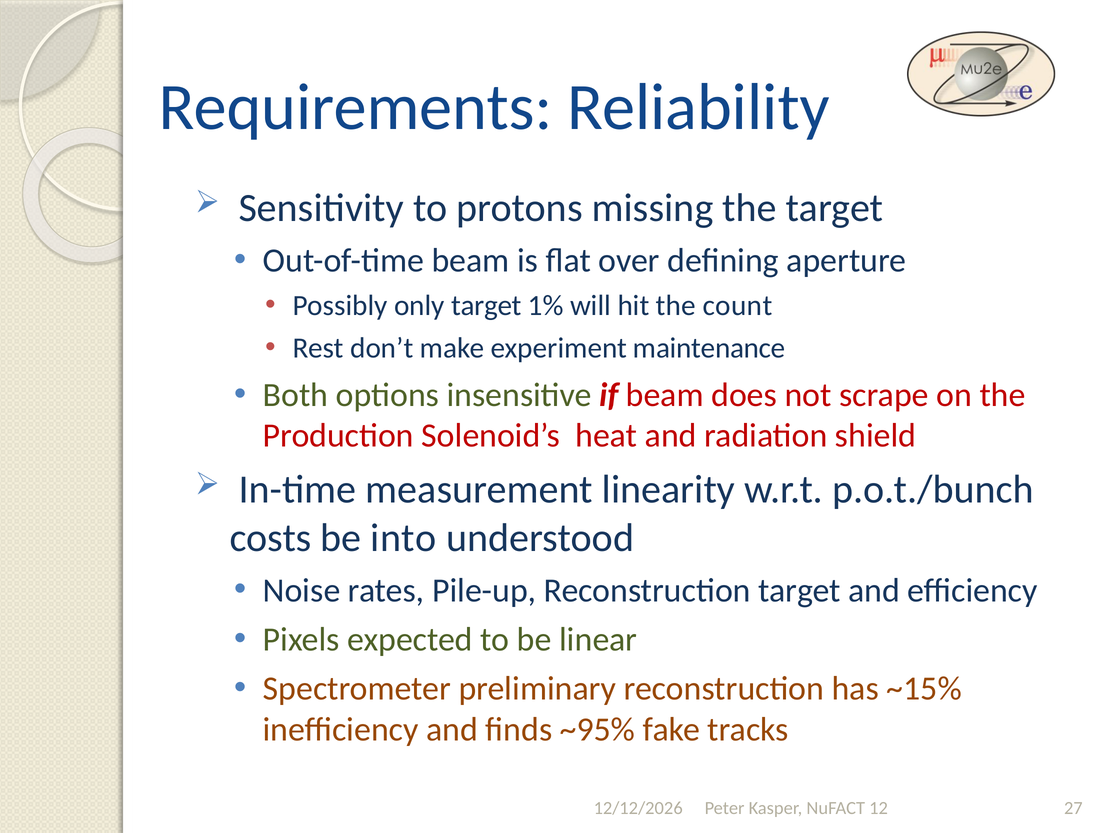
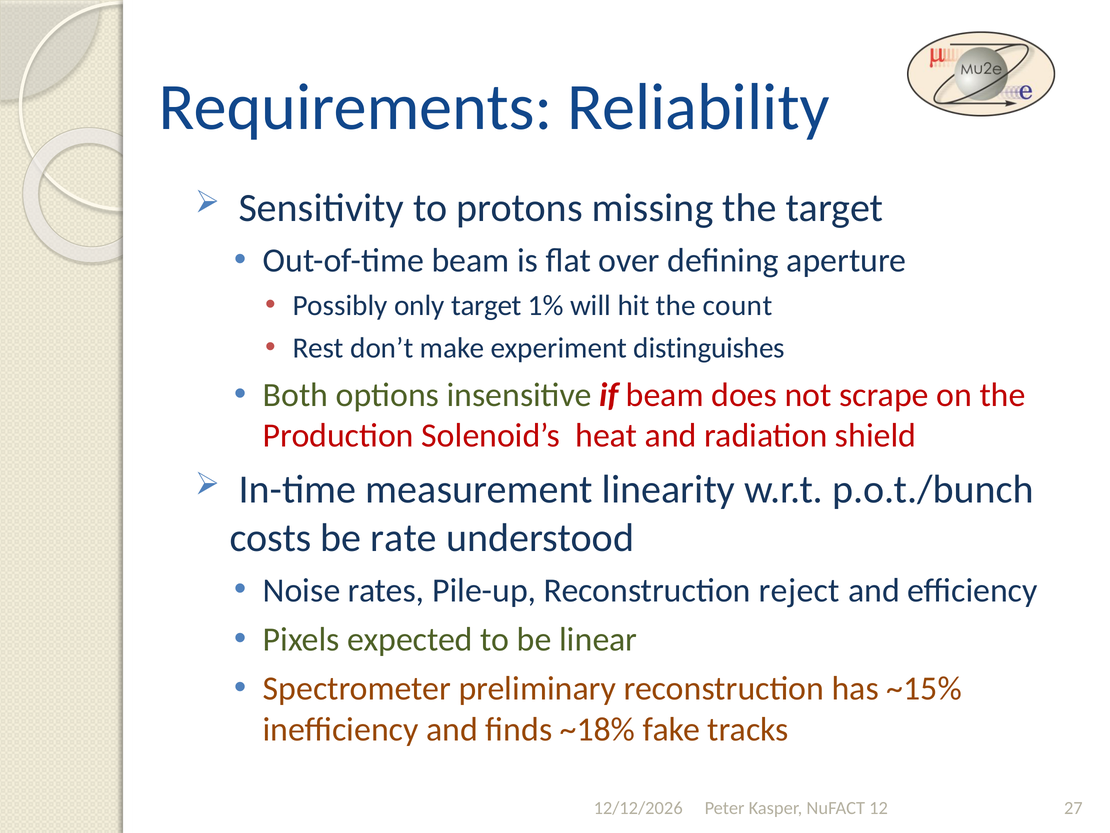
maintenance: maintenance -> distinguishes
into: into -> rate
Reconstruction target: target -> reject
~95%: ~95% -> ~18%
